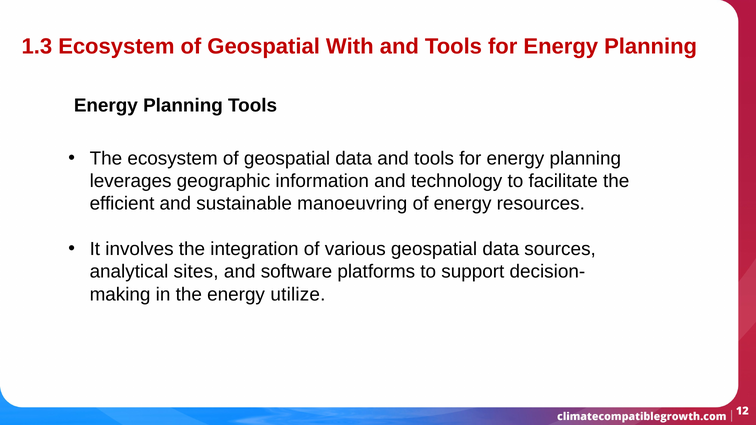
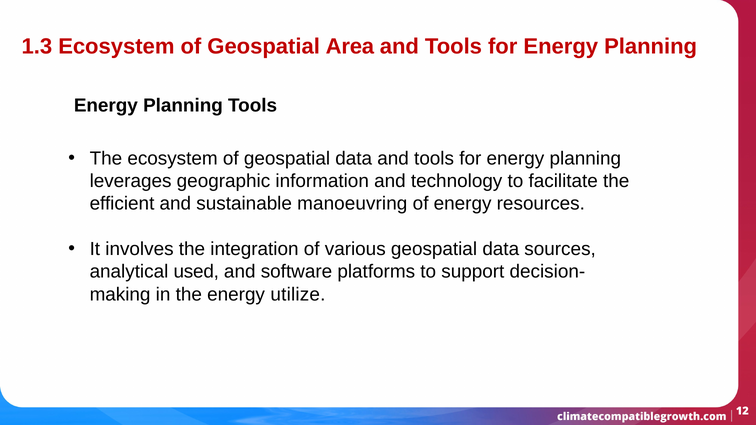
With: With -> Area
sites: sites -> used
